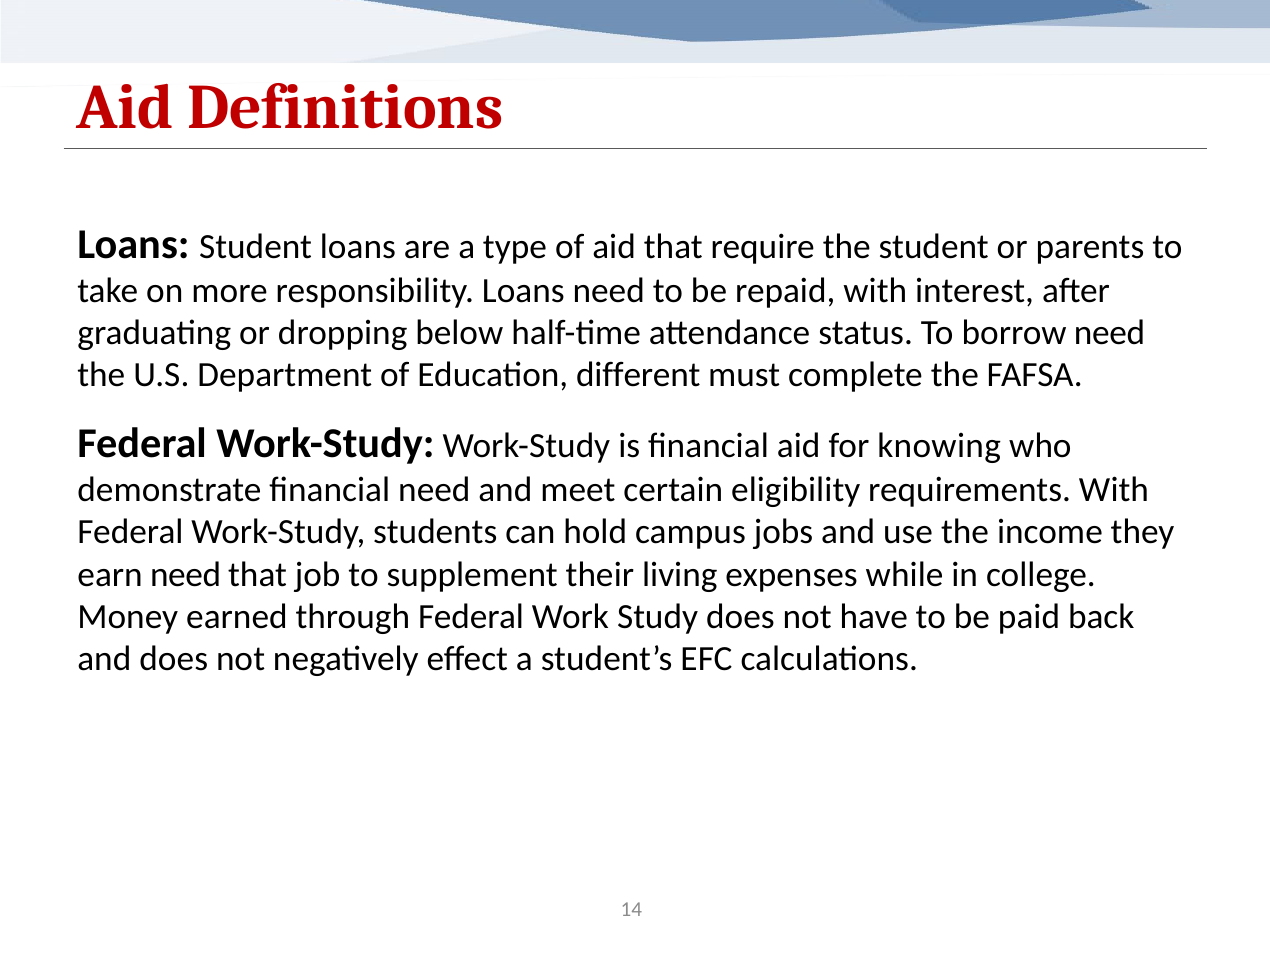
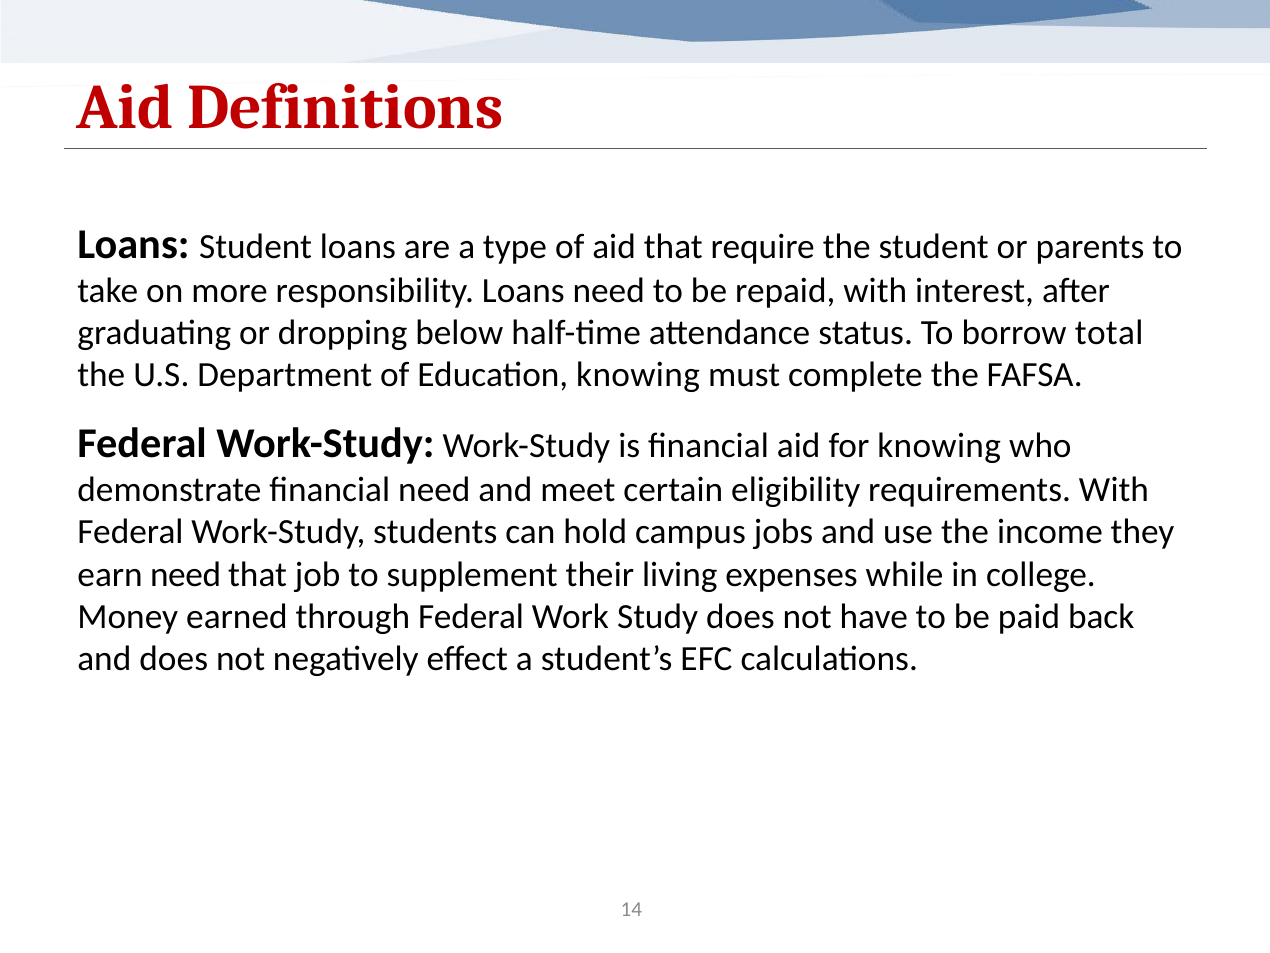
borrow need: need -> total
Education different: different -> knowing
